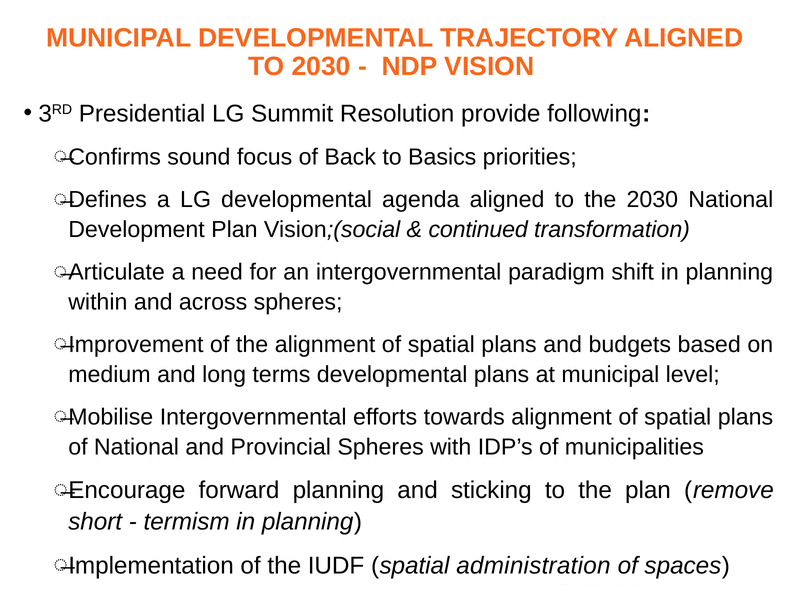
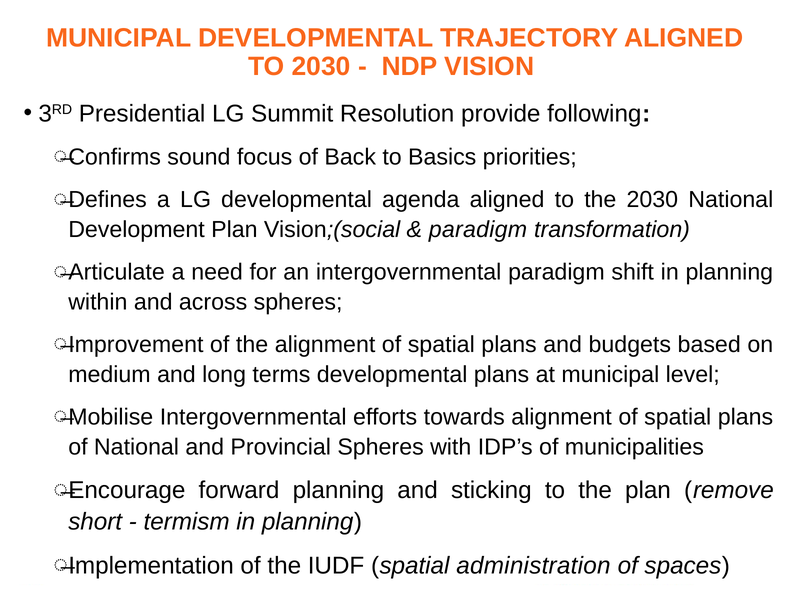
continued at (478, 230): continued -> paradigm
